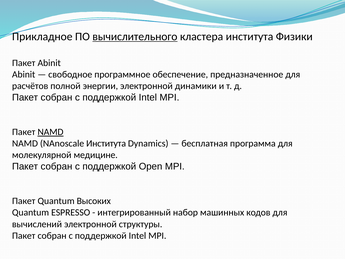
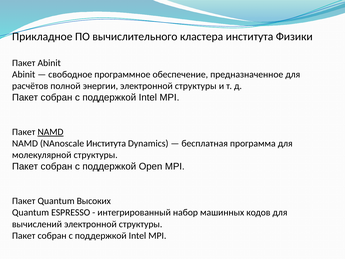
вычислительного underline: present -> none
энергии электронной динамики: динамики -> структуры
молекулярной медицине: медицине -> структуры
